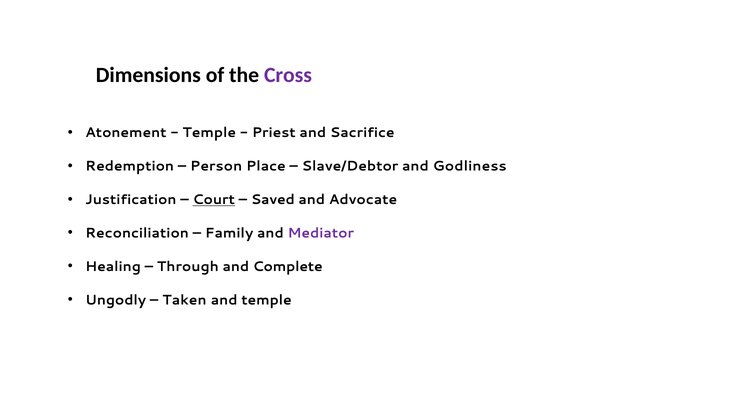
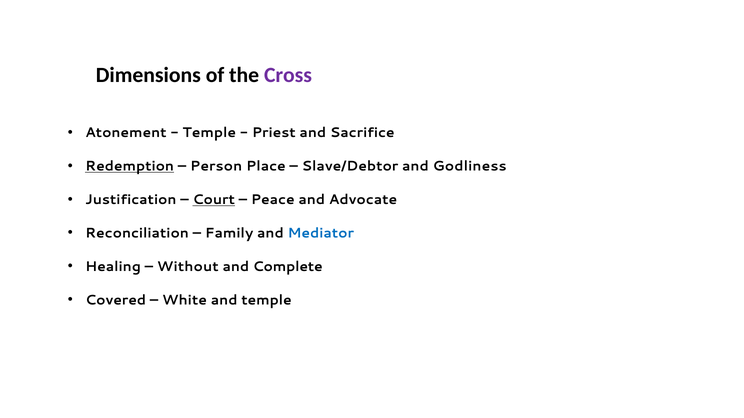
Redemption underline: none -> present
Saved: Saved -> Peace
Mediator colour: purple -> blue
Through: Through -> Without
Ungodly: Ungodly -> Covered
Taken: Taken -> White
